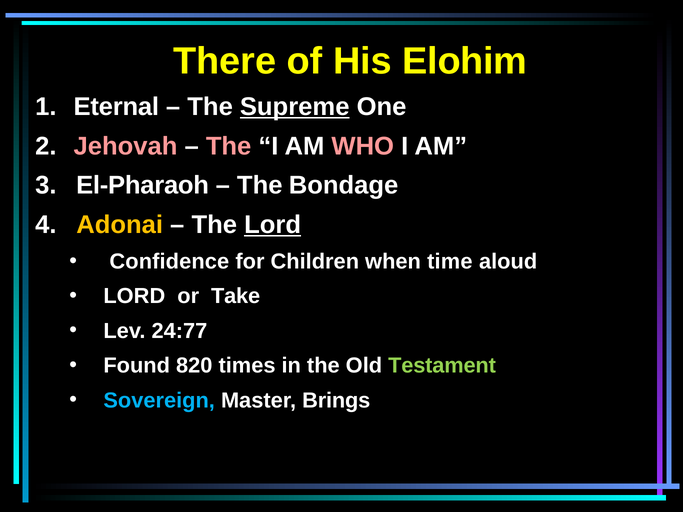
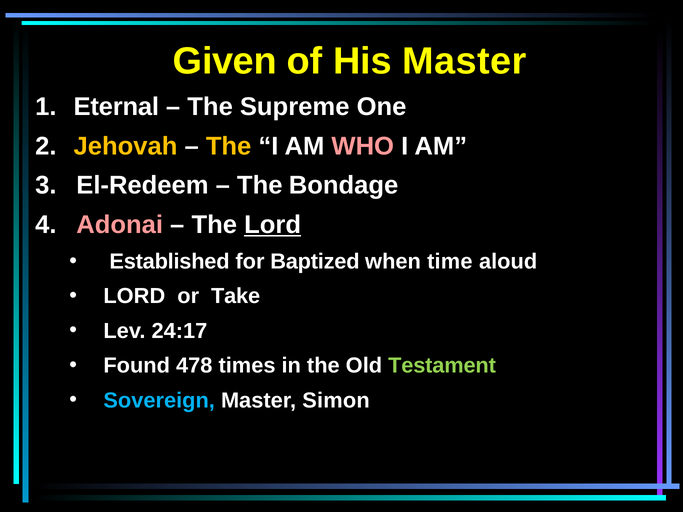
There: There -> Given
His Elohim: Elohim -> Master
Supreme underline: present -> none
Jehovah colour: pink -> yellow
The at (229, 146) colour: pink -> yellow
El-Pharaoh: El-Pharaoh -> El-Redeem
Adonai colour: yellow -> pink
Confidence: Confidence -> Established
Children: Children -> Baptized
24:77: 24:77 -> 24:17
820: 820 -> 478
Brings: Brings -> Simon
